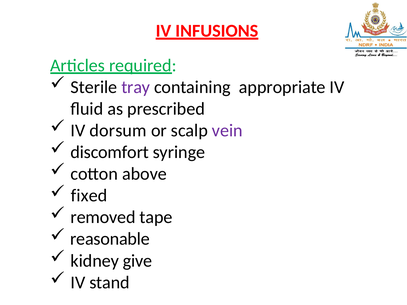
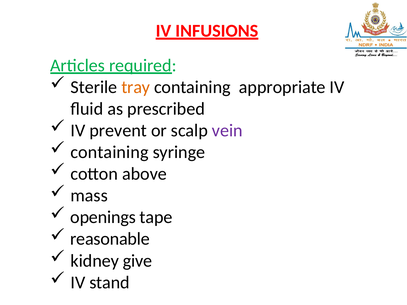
tray colour: purple -> orange
dorsum: dorsum -> prevent
discomfort at (110, 152): discomfort -> containing
fixed: fixed -> mass
removed: removed -> openings
